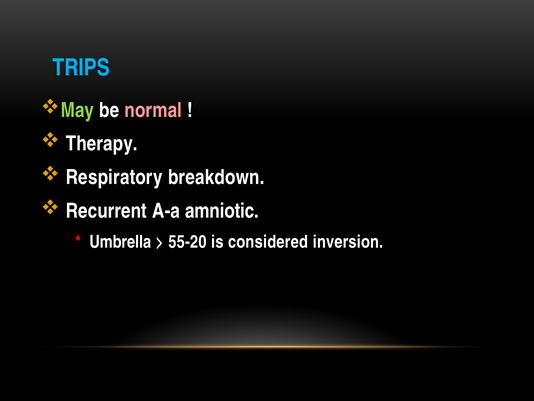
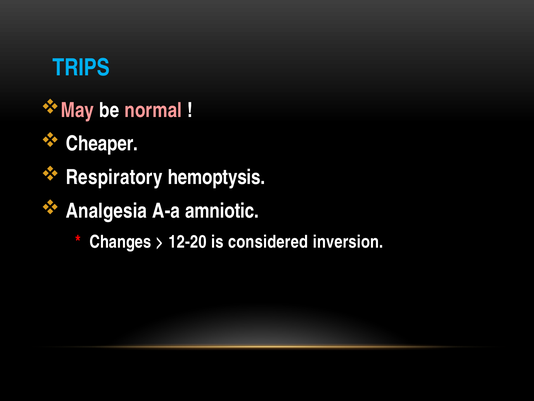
May colour: light green -> pink
Therapy: Therapy -> Cheaper
breakdown: breakdown -> hemoptysis
Recurrent: Recurrent -> Analgesia
Umbrella: Umbrella -> Changes
55-20: 55-20 -> 12-20
